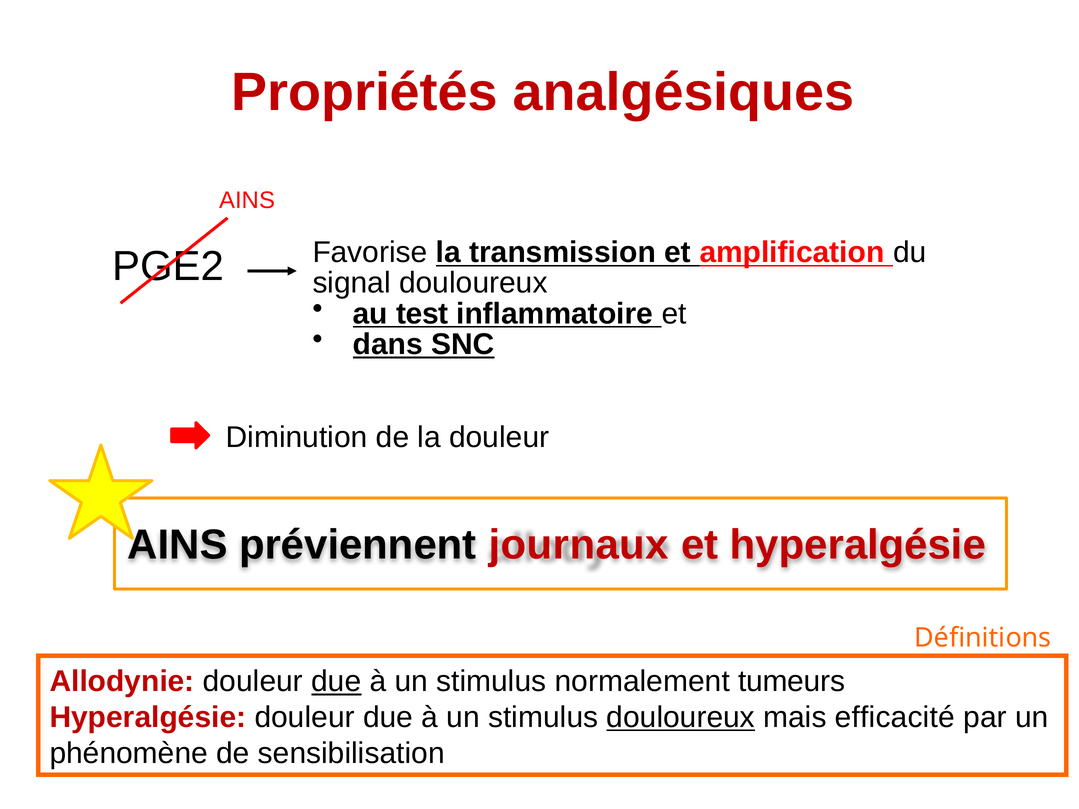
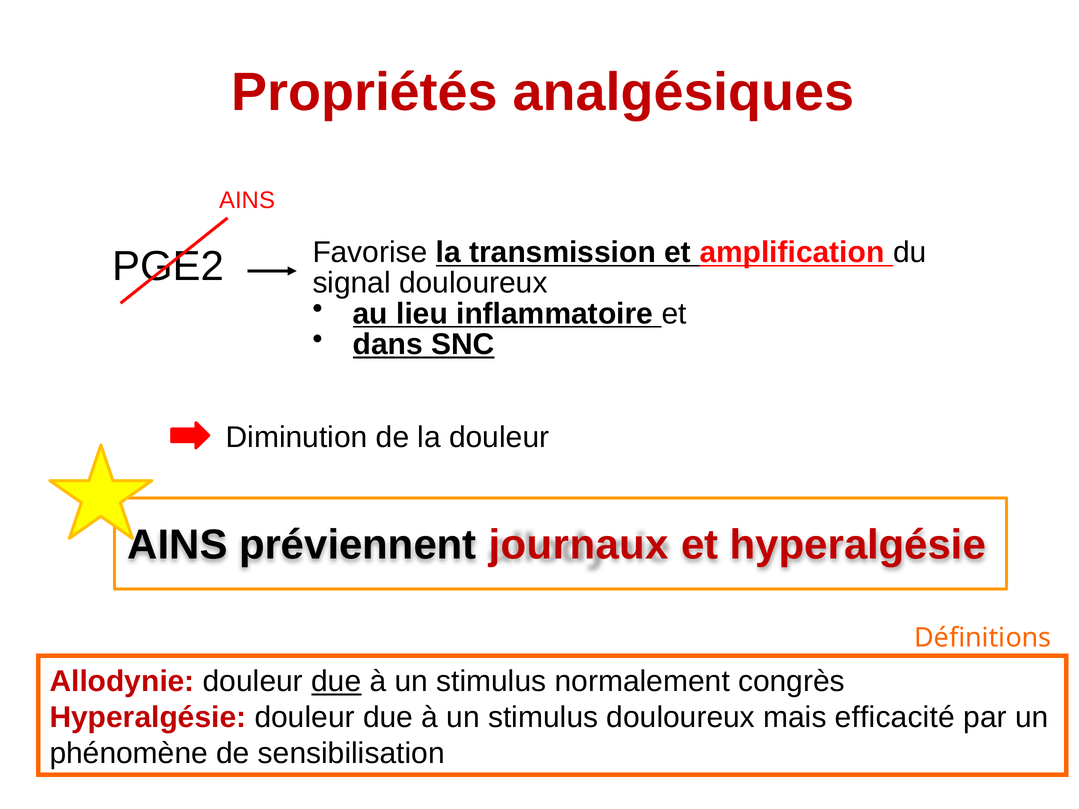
test: test -> lieu
tumeurs: tumeurs -> congrès
douloureux at (681, 718) underline: present -> none
